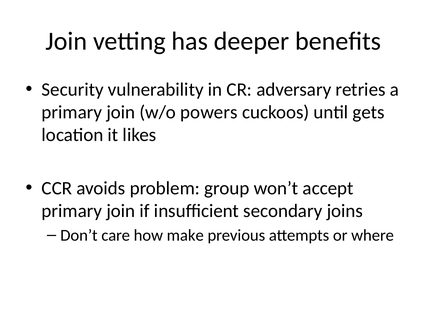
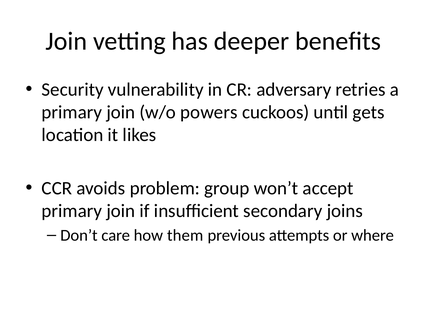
make: make -> them
